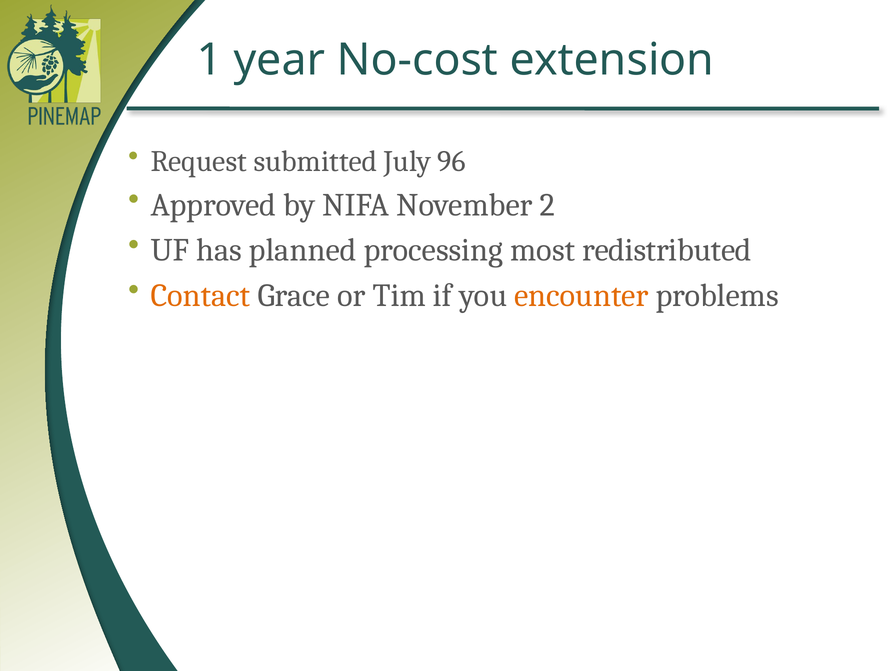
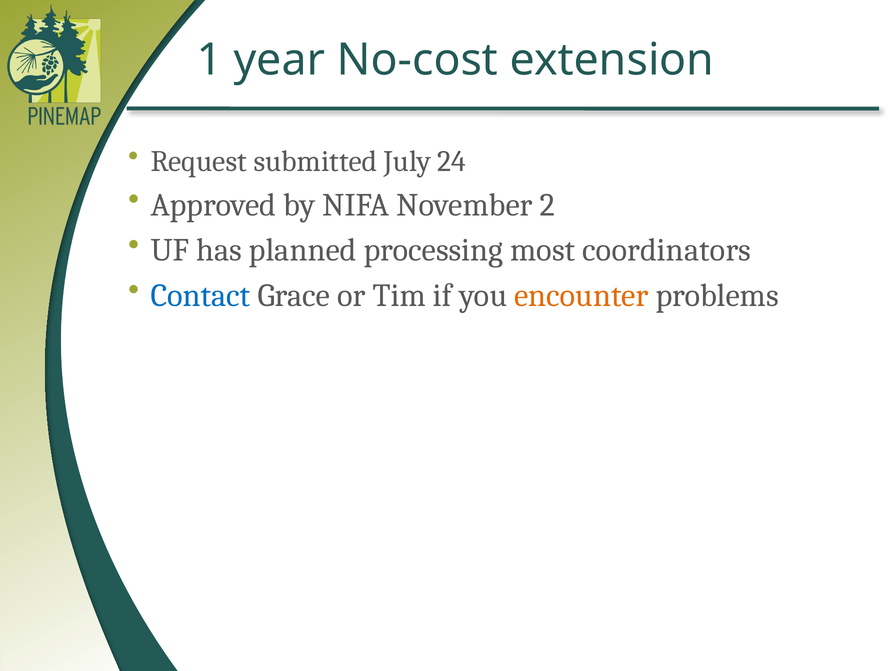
96: 96 -> 24
redistributed: redistributed -> coordinators
Contact colour: orange -> blue
